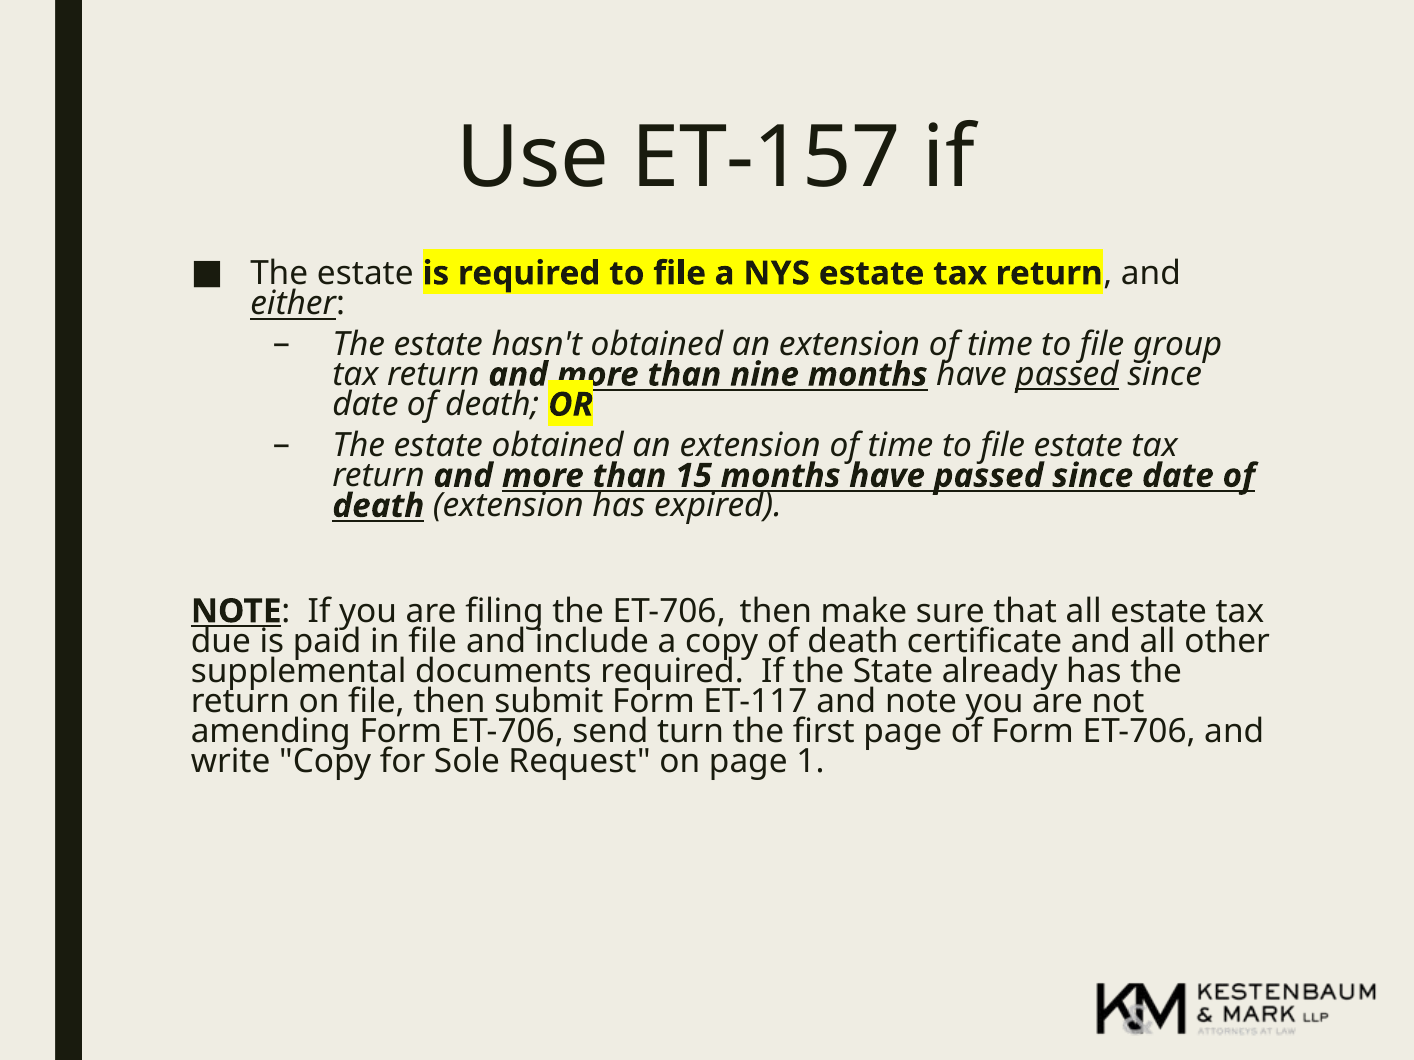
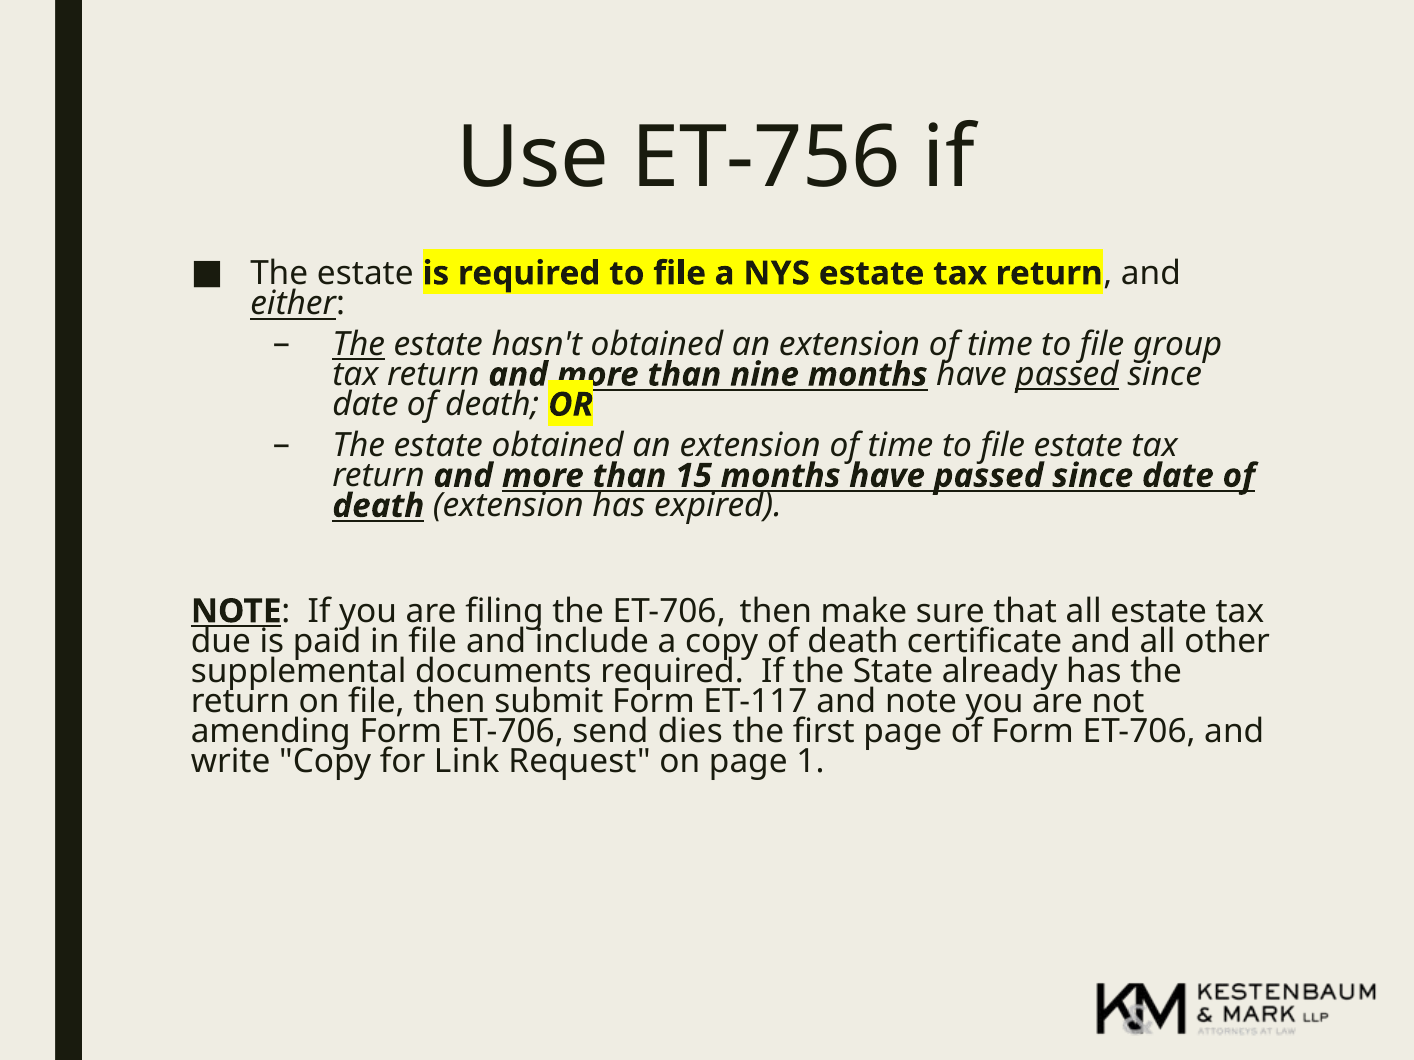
ET-157: ET-157 -> ET-756
The at (359, 345) underline: none -> present
turn: turn -> dies
Sole: Sole -> Link
